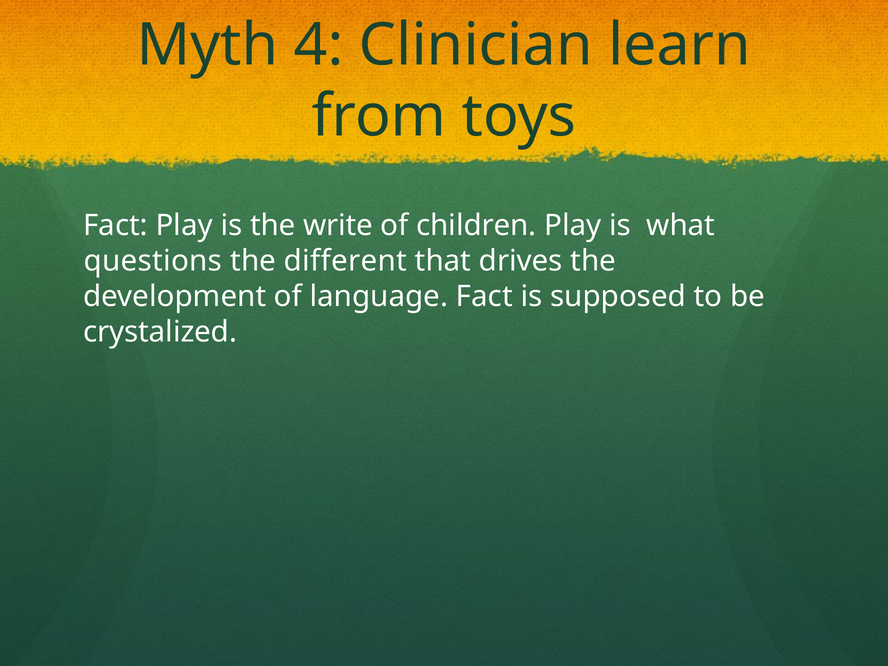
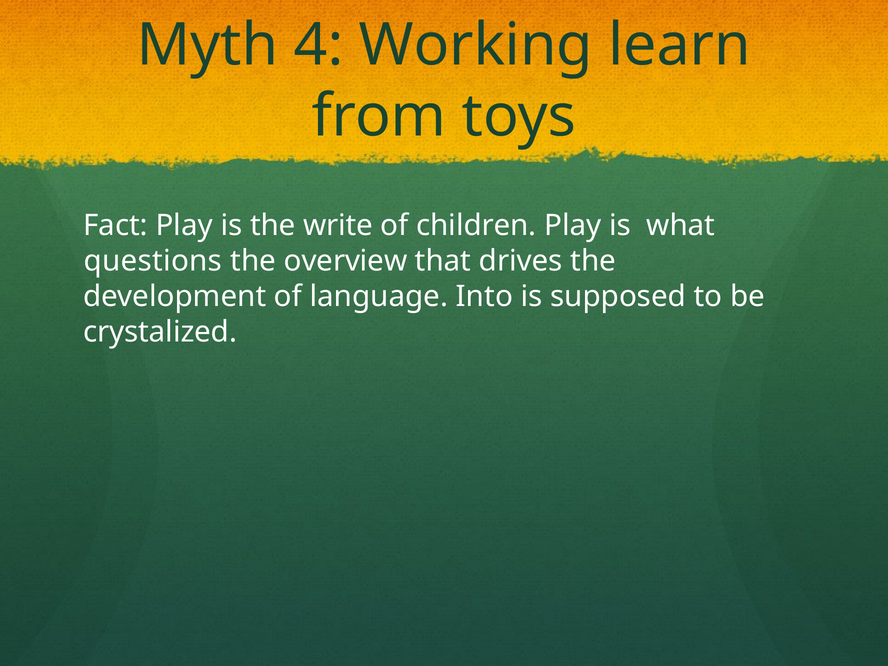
Clinician: Clinician -> Working
different: different -> overview
language Fact: Fact -> Into
